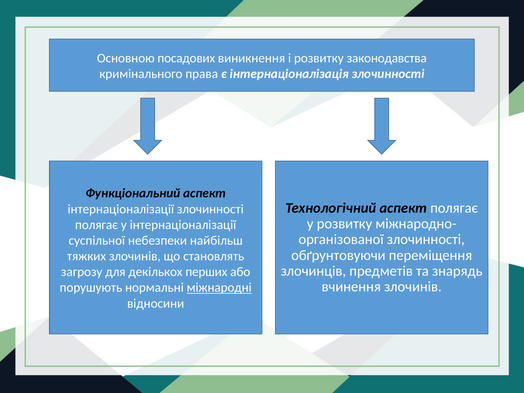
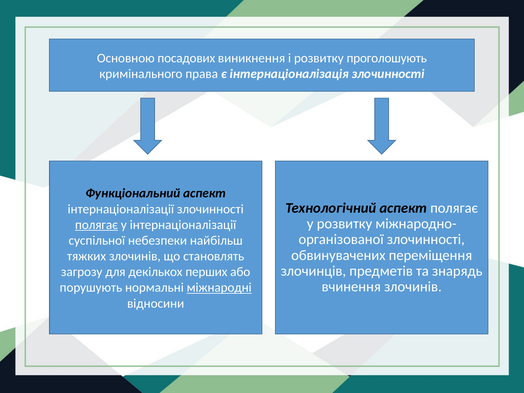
законодавства: законодавства -> проголошують
полягає at (97, 225) underline: none -> present
обґрунтовуючи: обґрунтовуючи -> обвинувачених
